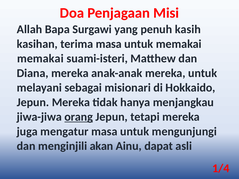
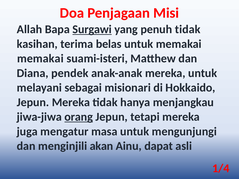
Surgawi underline: none -> present
penuh kasih: kasih -> tidak
terima masa: masa -> belas
Diana mereka: mereka -> pendek
